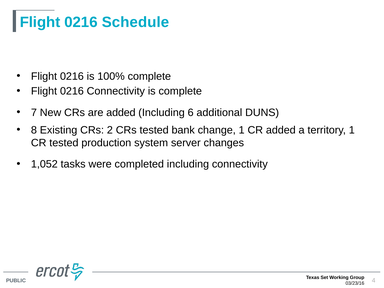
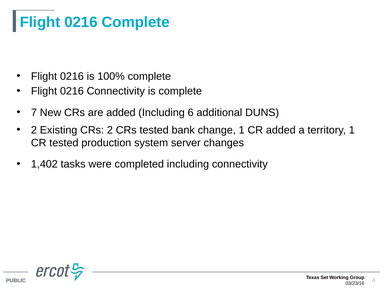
0216 Schedule: Schedule -> Complete
8 at (34, 130): 8 -> 2
1,052: 1,052 -> 1,402
